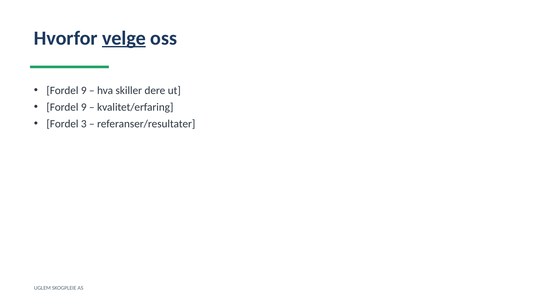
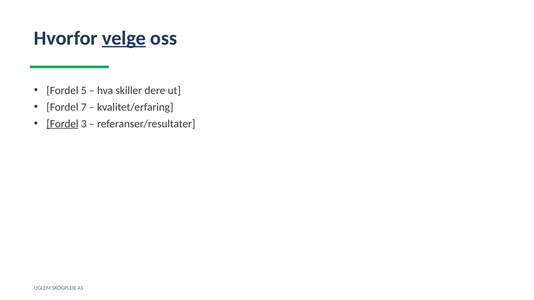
9 at (84, 90): 9 -> 5
9 at (84, 107): 9 -> 7
Fordel at (62, 124) underline: none -> present
